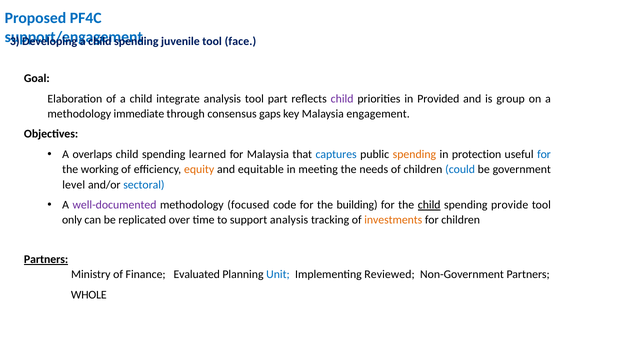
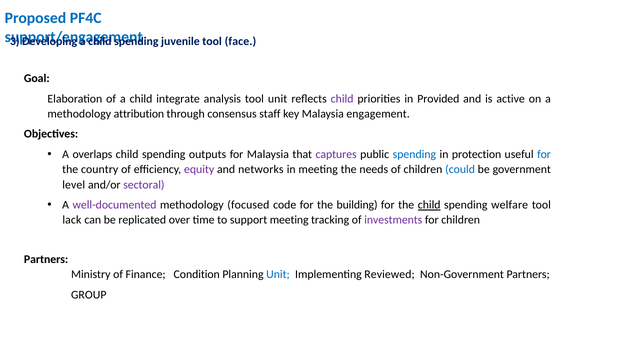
tool part: part -> unit
group: group -> active
immediate: immediate -> attribution
gaps: gaps -> staff
learned: learned -> outputs
captures colour: blue -> purple
spending at (414, 155) colour: orange -> blue
working: working -> country
equity colour: orange -> purple
equitable: equitable -> networks
sectoral colour: blue -> purple
provide: provide -> welfare
only: only -> lack
support analysis: analysis -> meeting
investments colour: orange -> purple
Partners at (46, 260) underline: present -> none
Evaluated: Evaluated -> Condition
WHOLE: WHOLE -> GROUP
